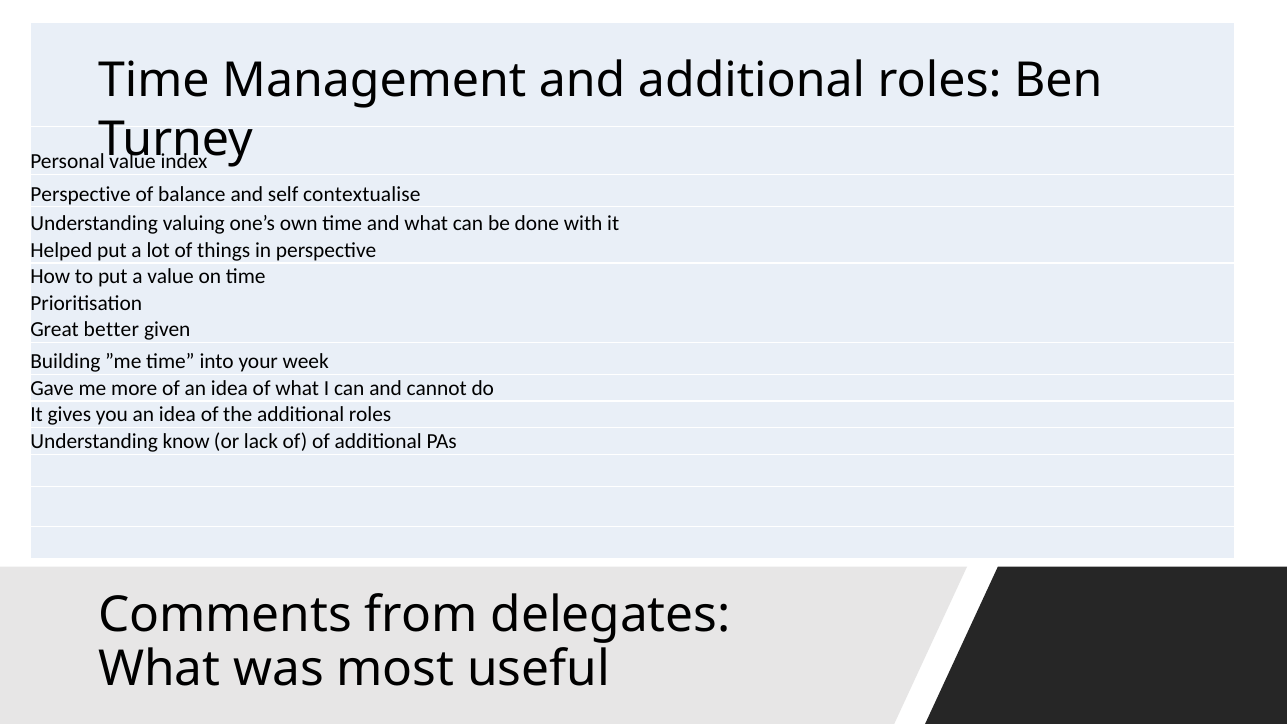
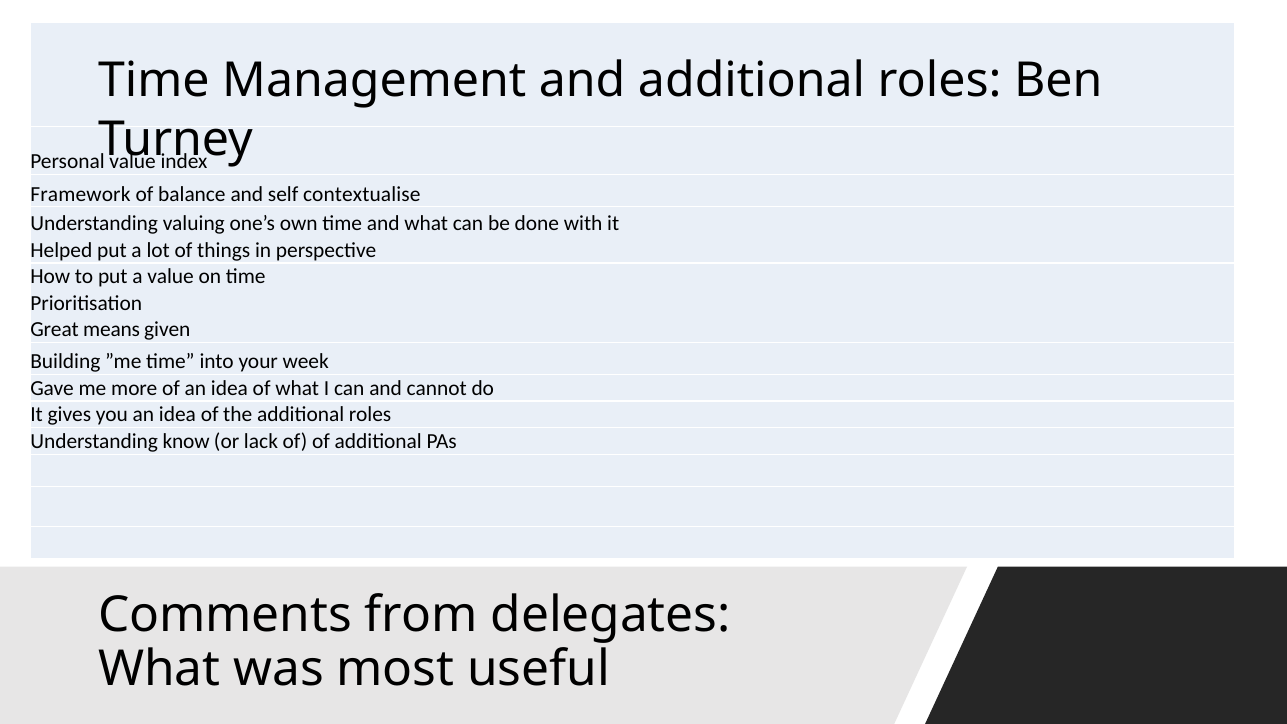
Perspective at (81, 194): Perspective -> Framework
better: better -> means
